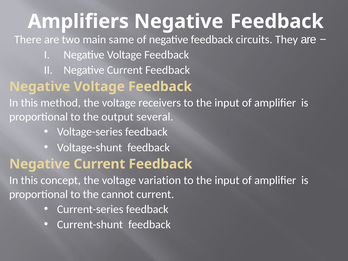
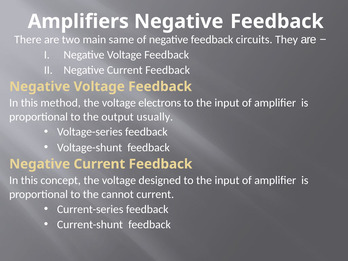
receivers: receivers -> electrons
several: several -> usually
variation: variation -> designed
